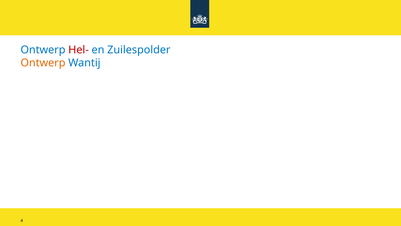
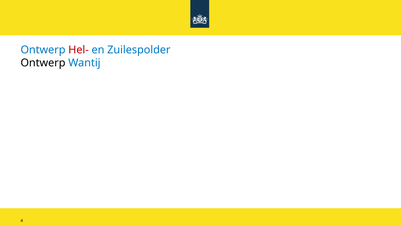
Ontwerp at (43, 63) colour: orange -> black
